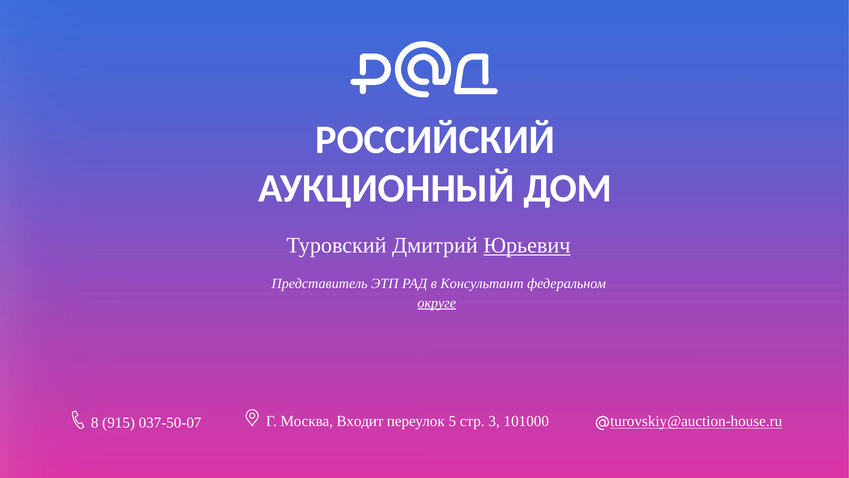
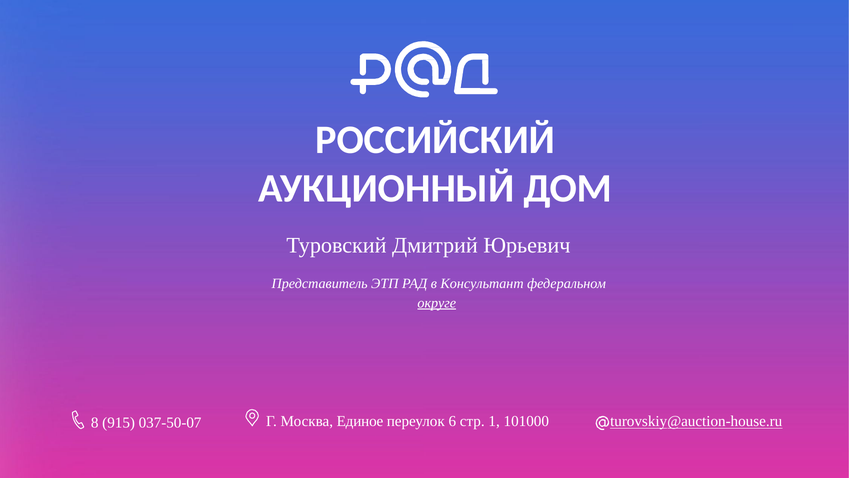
Юрьевич underline: present -> none
Входит: Входит -> Единое
5: 5 -> 6
3: 3 -> 1
